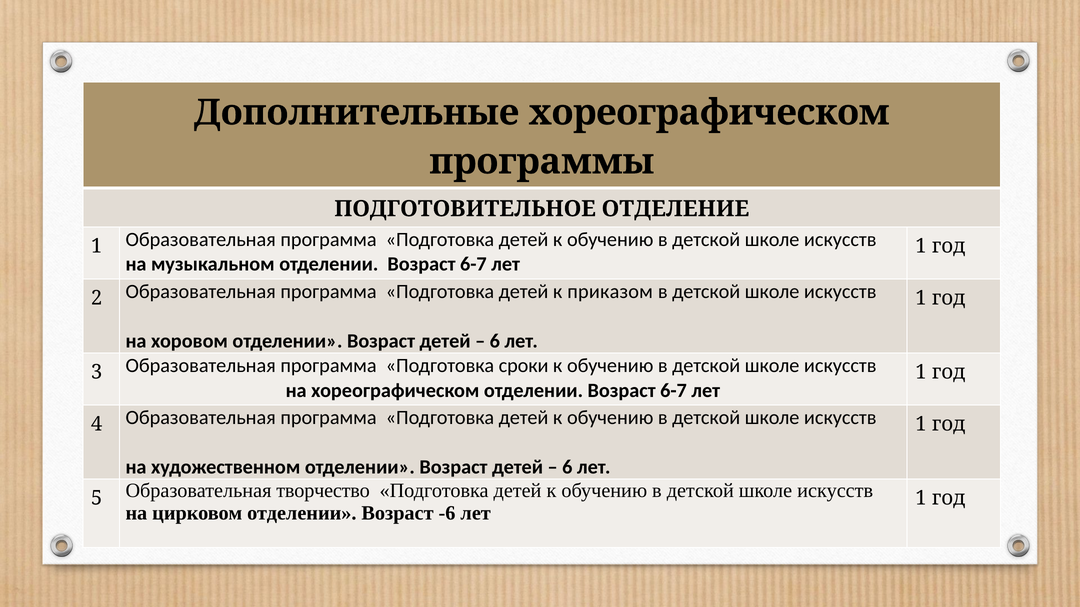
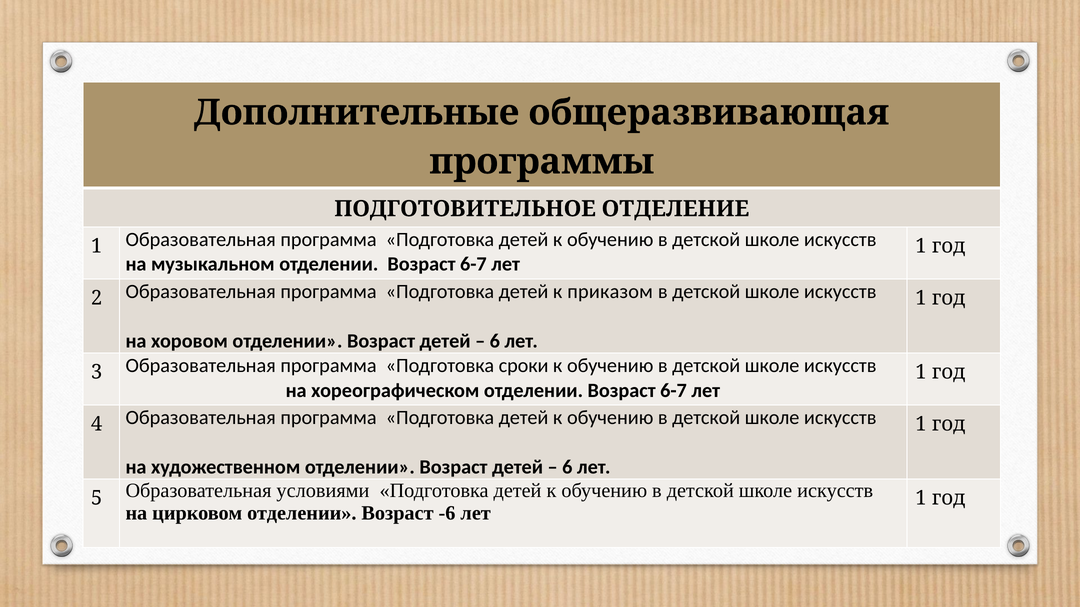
Дополнительные хореографическом: хореографическом -> общеразвивающая
творчество: творчество -> условиями
